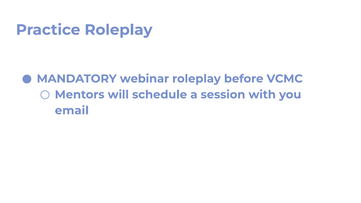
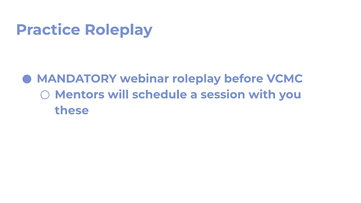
email: email -> these
